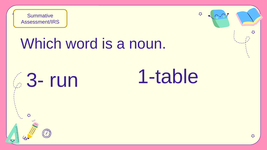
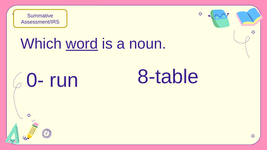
word underline: none -> present
3-: 3- -> 0-
1-table: 1-table -> 8-table
